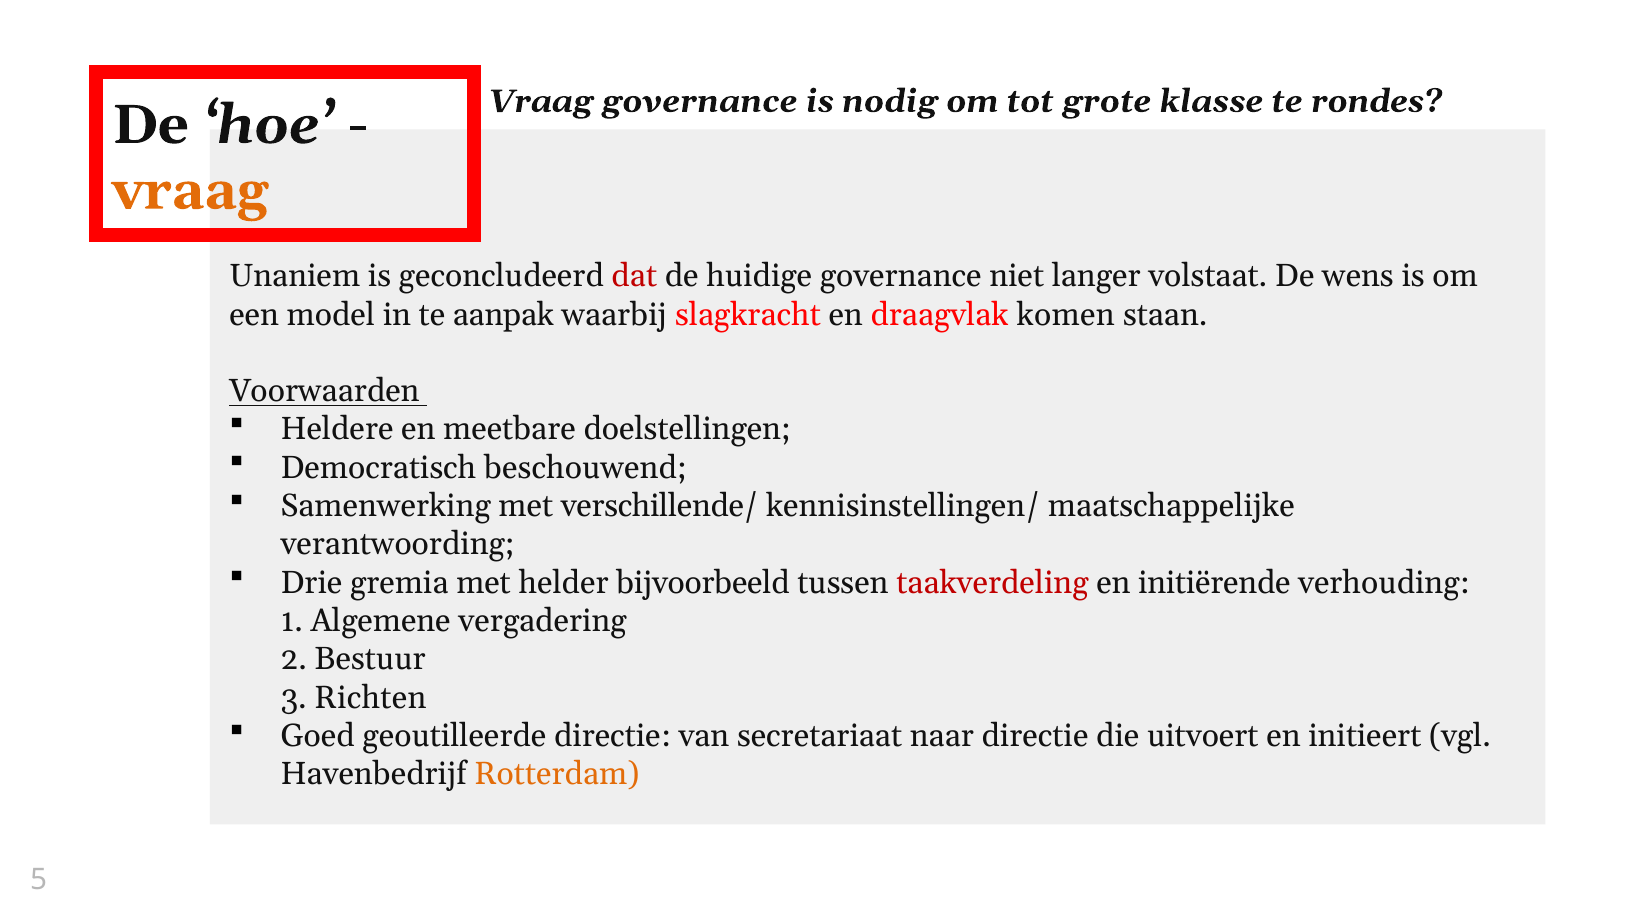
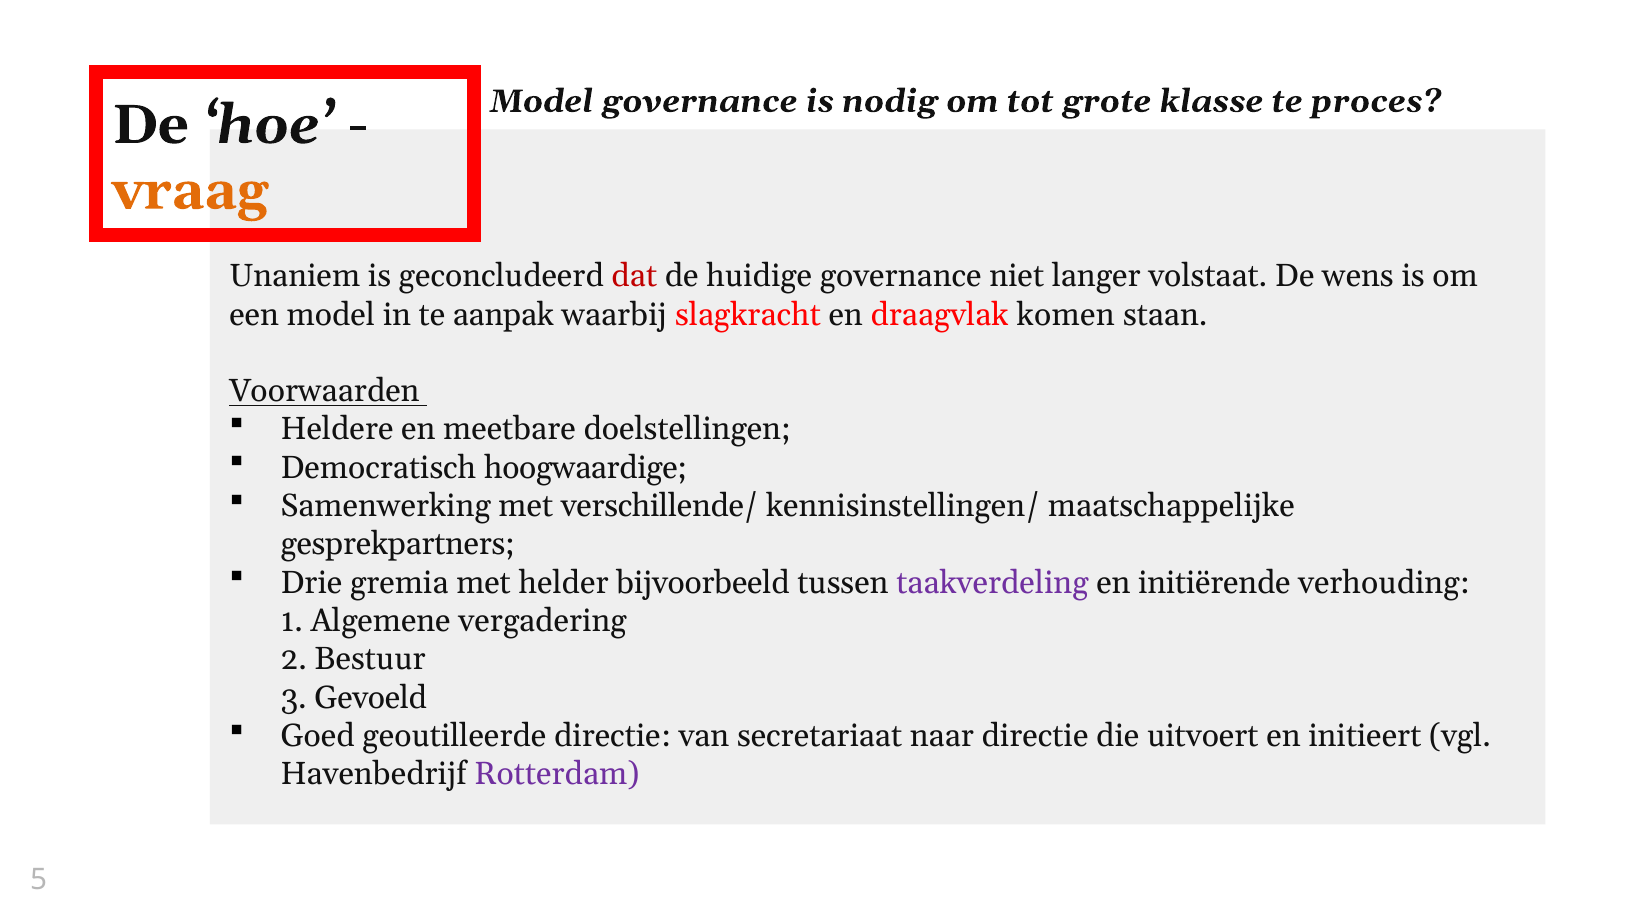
Vraag at (542, 101): Vraag -> Model
rondes: rondes -> proces
beschouwend: beschouwend -> hoogwaardige
verantwoording: verantwoording -> gesprekpartners
taakverdeling colour: red -> purple
Richten: Richten -> Gevoeld
Rotterdam colour: orange -> purple
